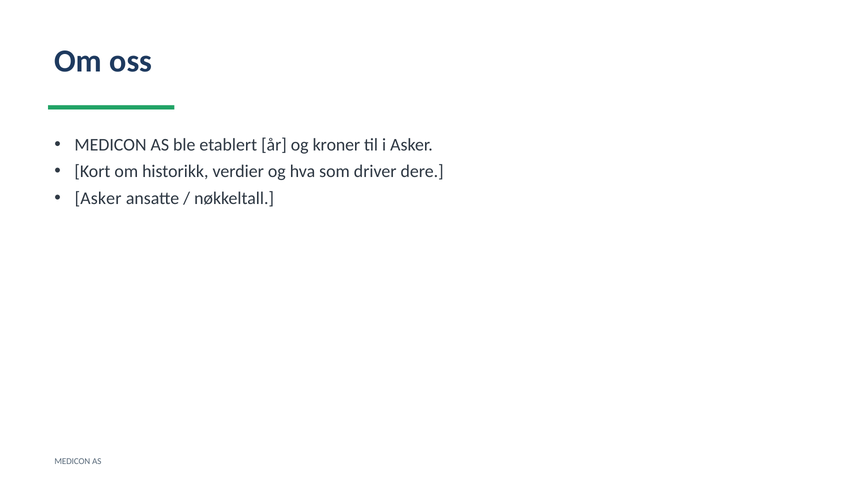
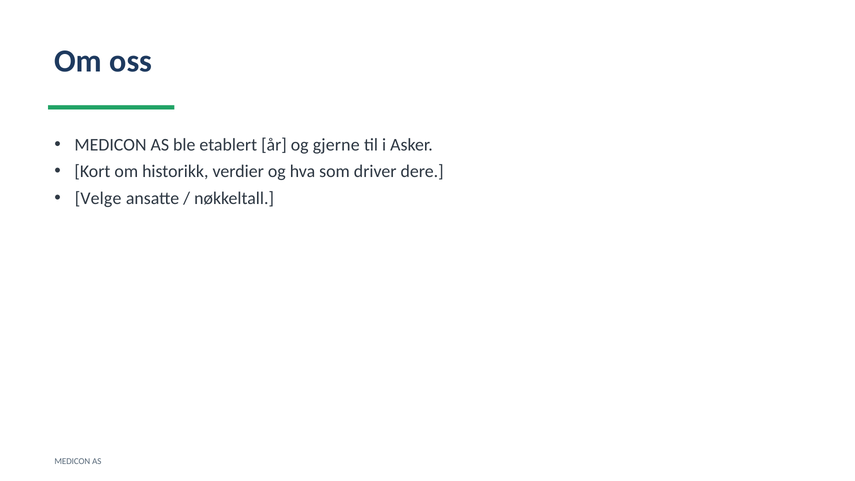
kroner: kroner -> gjerne
Asker at (98, 198): Asker -> Velge
